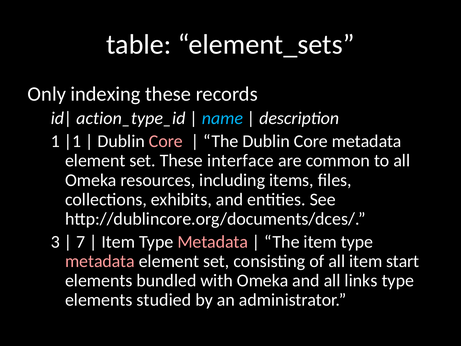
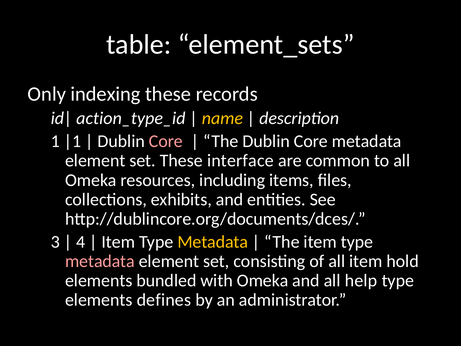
name colour: light blue -> yellow
7: 7 -> 4
Metadata at (213, 242) colour: pink -> yellow
start: start -> hold
links: links -> help
studied: studied -> defines
